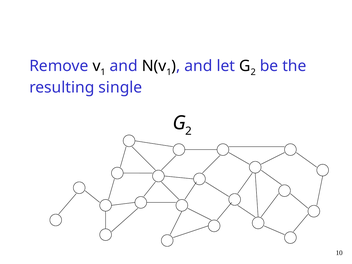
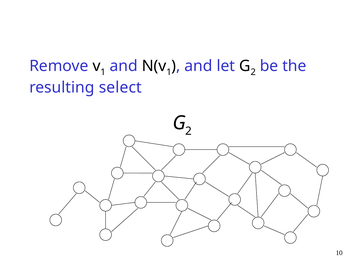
single: single -> select
